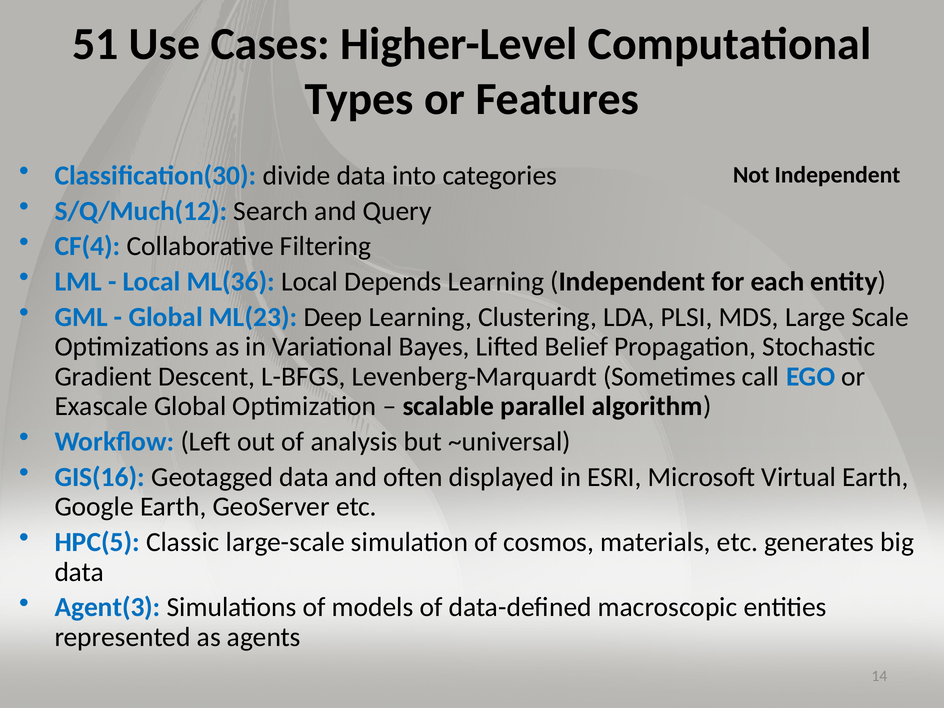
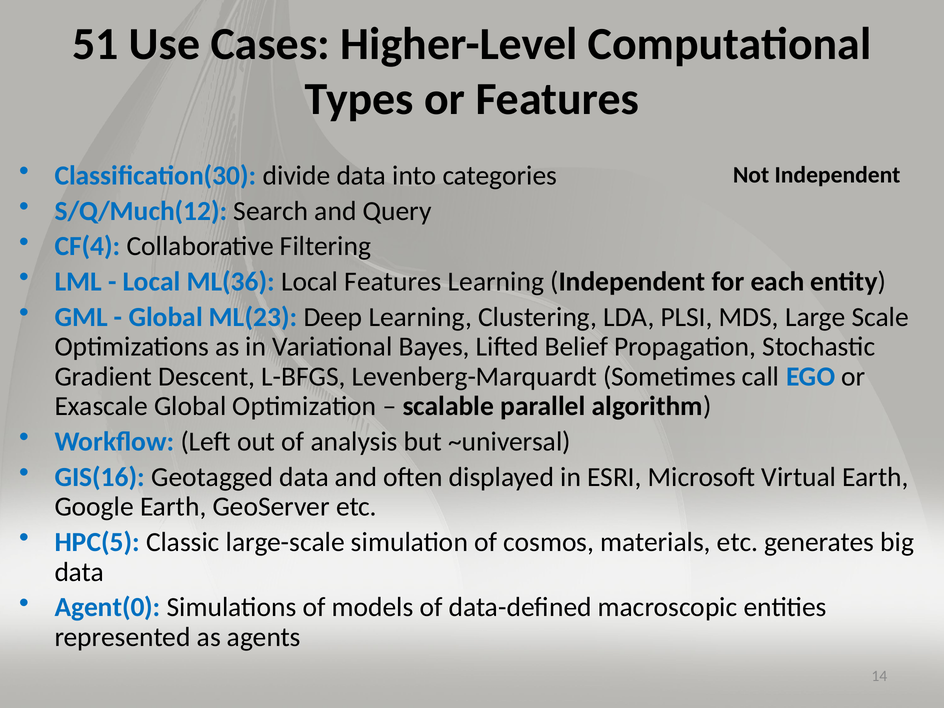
Local Depends: Depends -> Features
Agent(3: Agent(3 -> Agent(0
